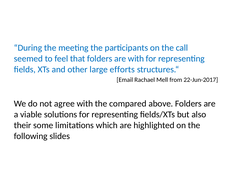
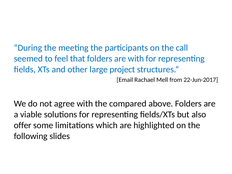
efforts: efforts -> project
their: their -> offer
